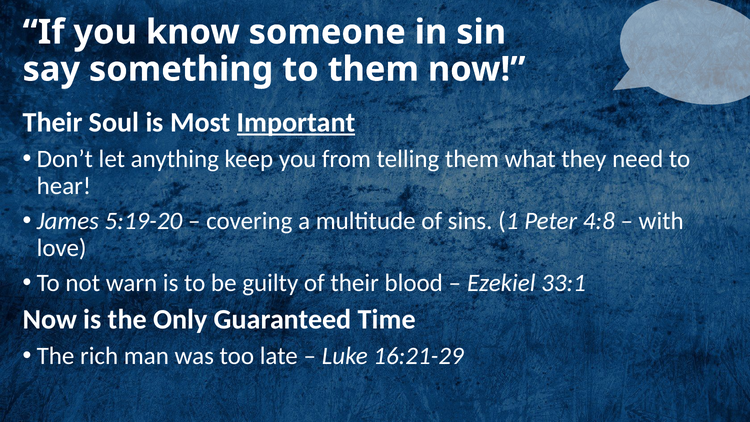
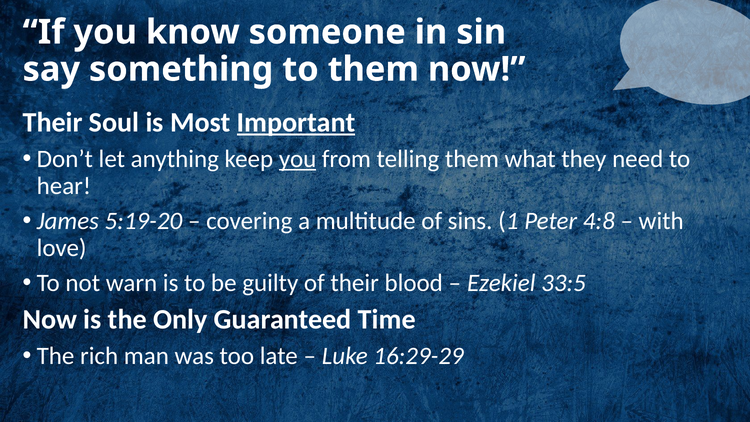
you at (298, 159) underline: none -> present
33:1: 33:1 -> 33:5
16:21-29: 16:21-29 -> 16:29-29
